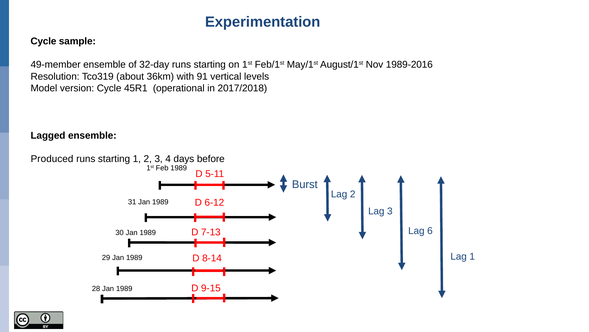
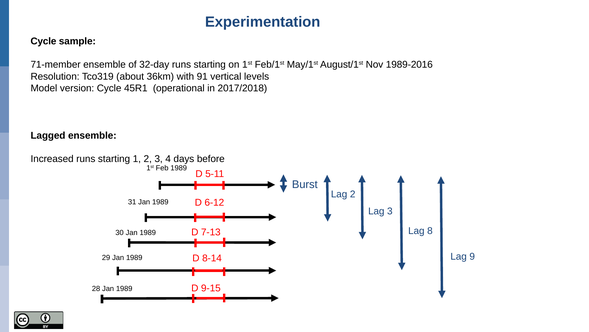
49-member: 49-member -> 71-member
Produced: Produced -> Increased
6: 6 -> 8
Lag 1: 1 -> 9
